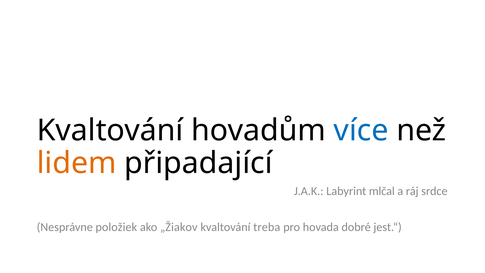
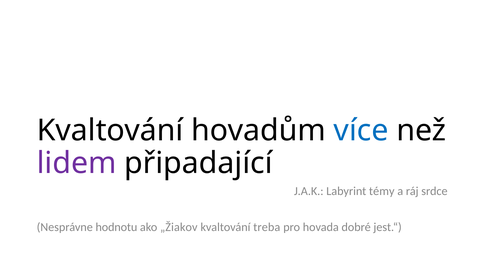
lidem colour: orange -> purple
mlčal: mlčal -> témy
položiek: položiek -> hodnotu
